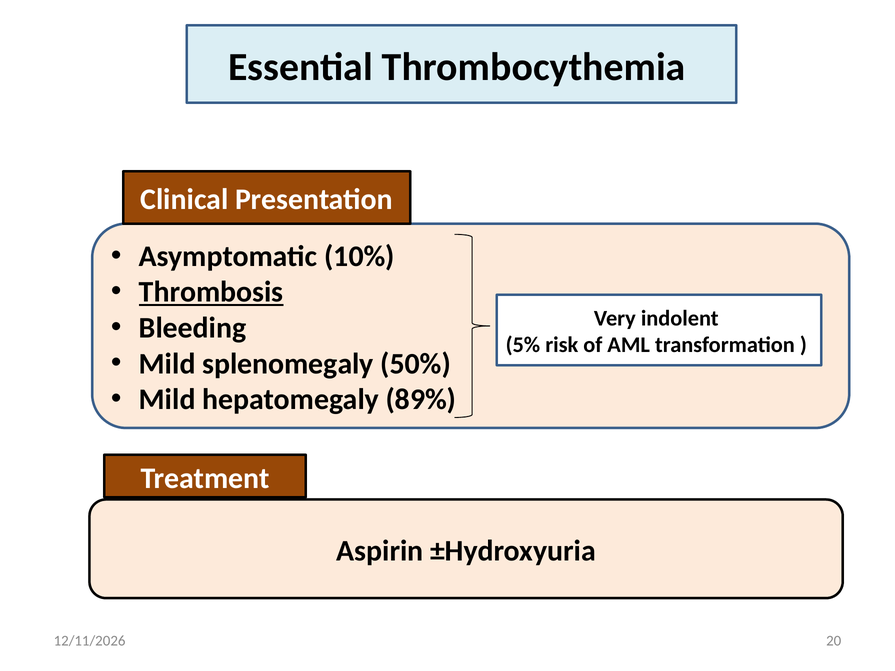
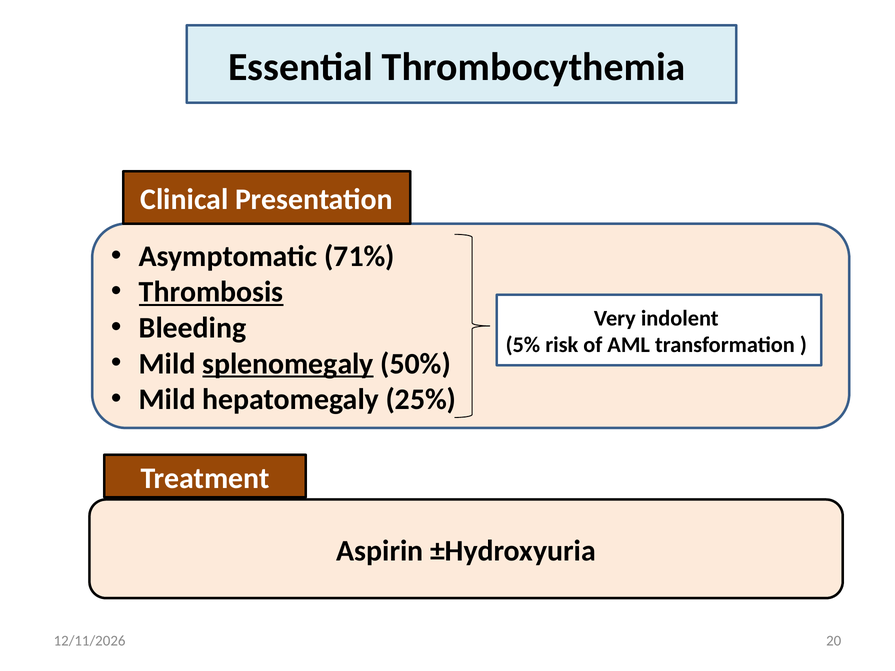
10%: 10% -> 71%
splenomegaly underline: none -> present
89%: 89% -> 25%
